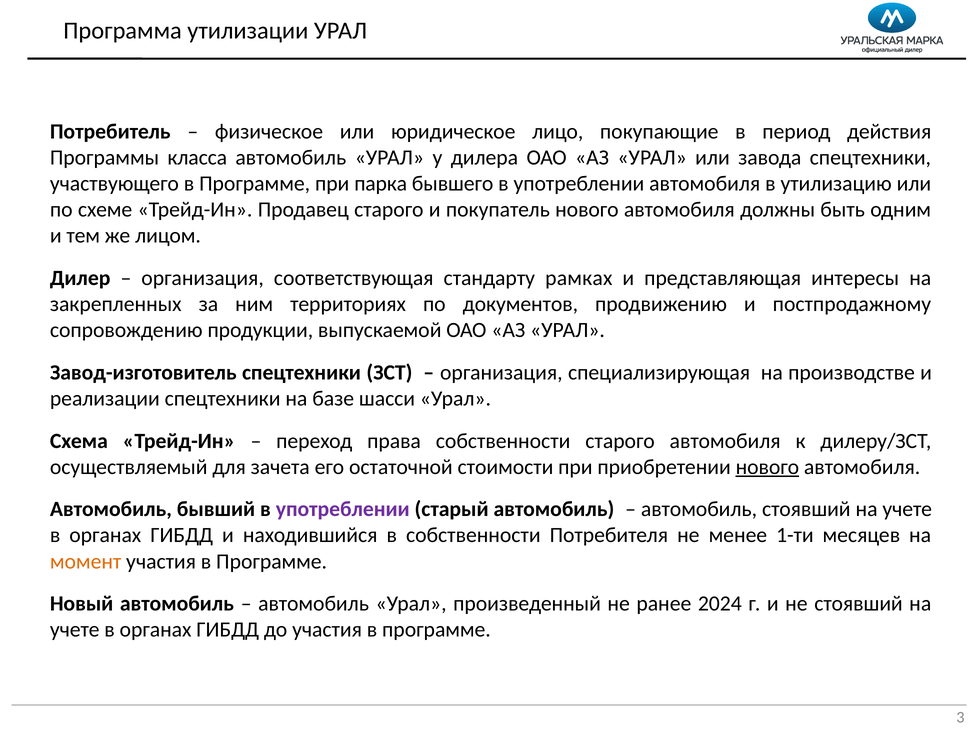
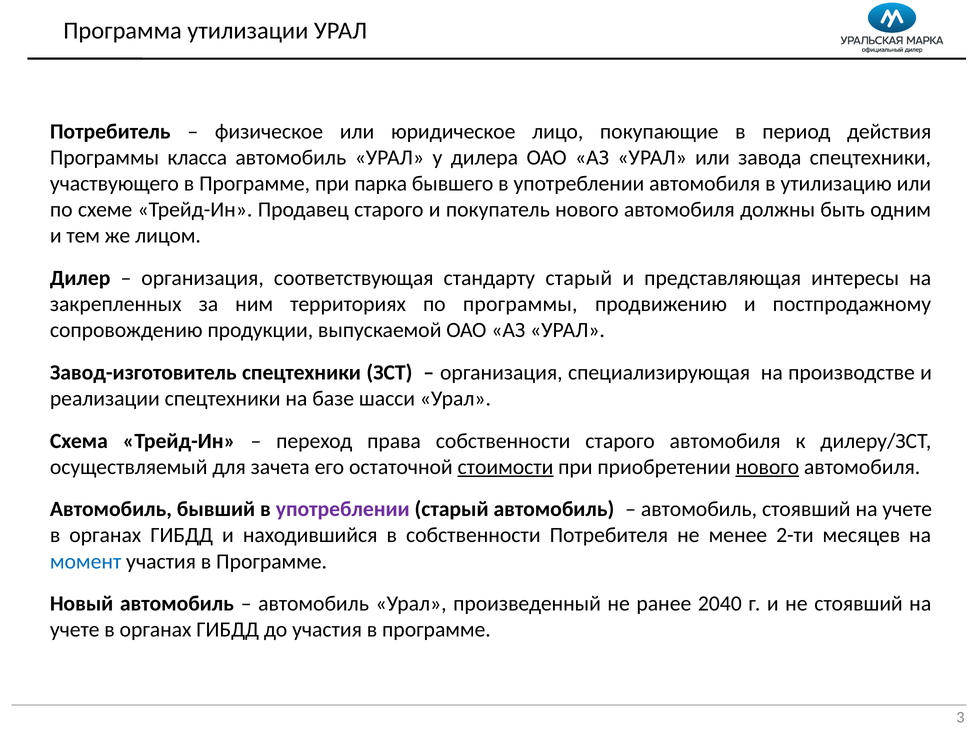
стандарту рамках: рамках -> старый
по документов: документов -> программы
стоимости underline: none -> present
1-ти: 1-ти -> 2-ти
момент colour: orange -> blue
2024: 2024 -> 2040
